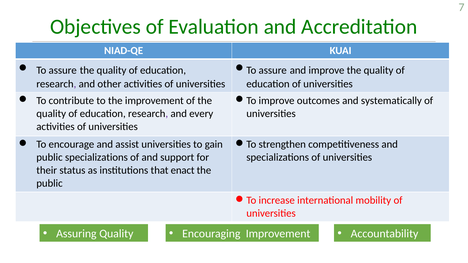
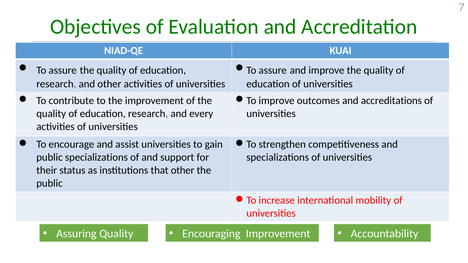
systematically: systematically -> accreditations
that enact: enact -> other
